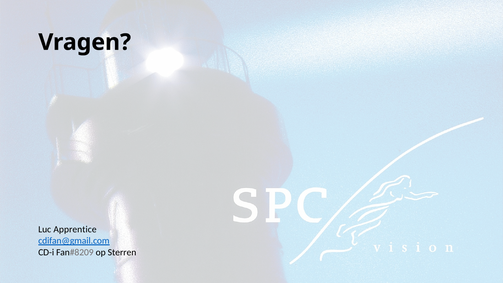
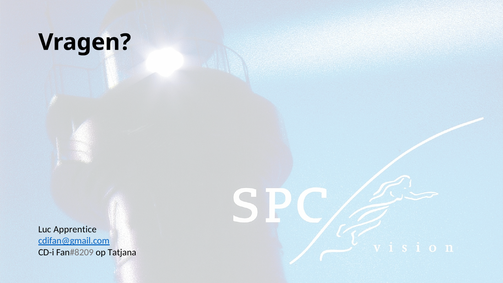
Sterren: Sterren -> Tatjana
